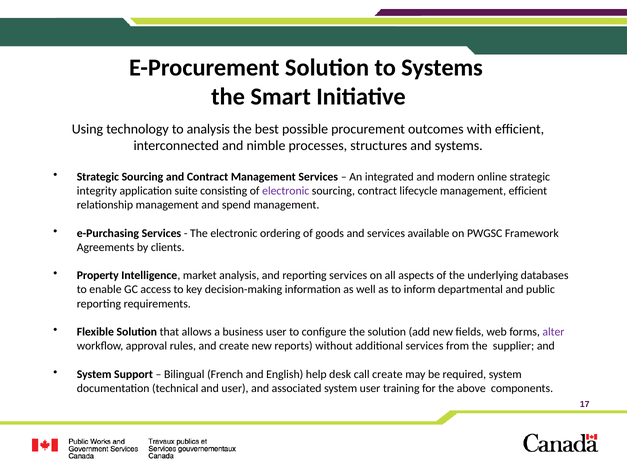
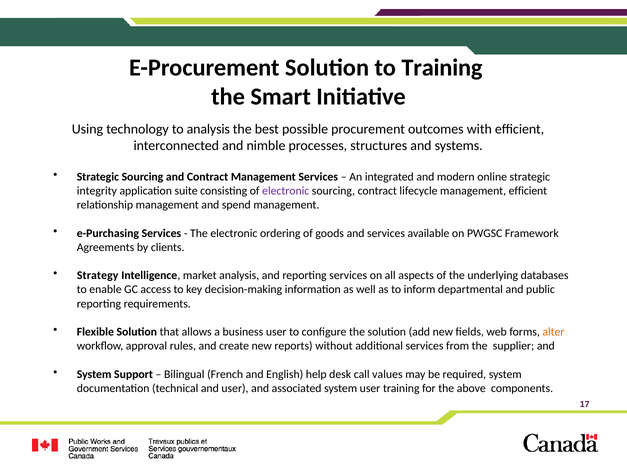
to Systems: Systems -> Training
Property: Property -> Strategy
alter colour: purple -> orange
call create: create -> values
